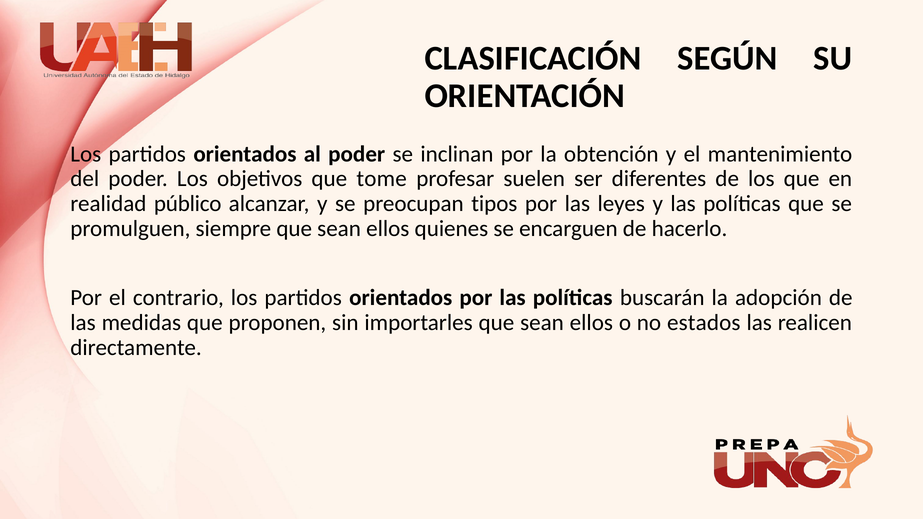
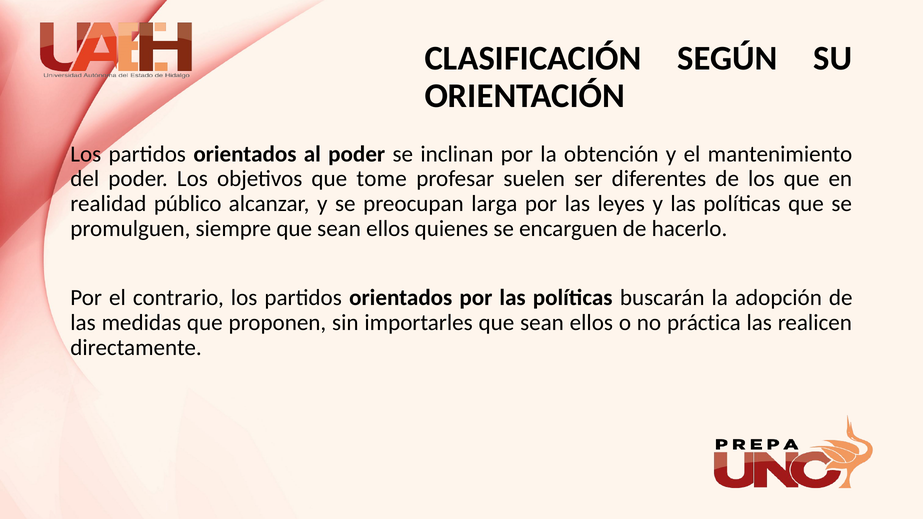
tipos: tipos -> larga
estados: estados -> práctica
